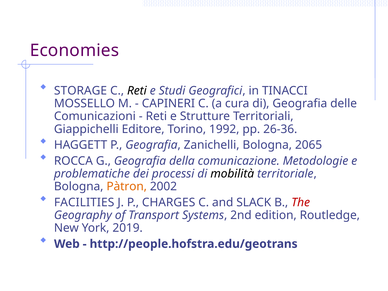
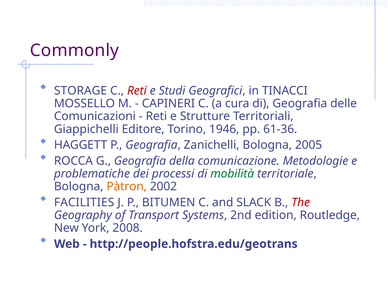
Economies: Economies -> Commonly
Reti at (137, 91) colour: black -> red
1992: 1992 -> 1946
26-36: 26-36 -> 61-36
2065: 2065 -> 2005
mobilità colour: black -> green
CHARGES: CHARGES -> BITUMEN
2019: 2019 -> 2008
